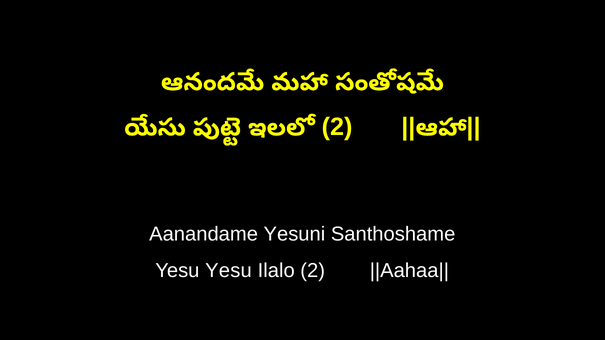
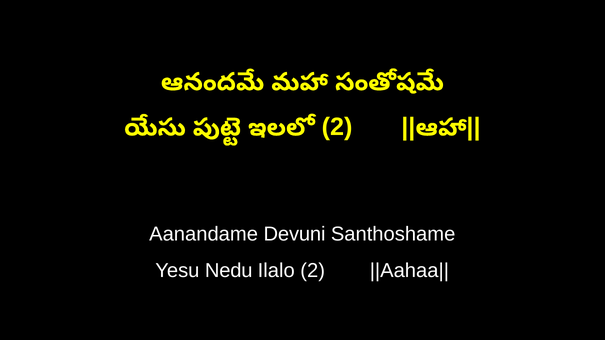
Yesuni: Yesuni -> Devuni
Yesu Yesu: Yesu -> Nedu
